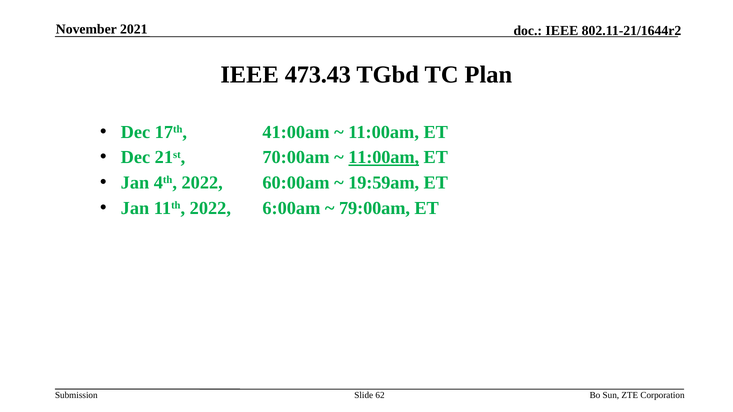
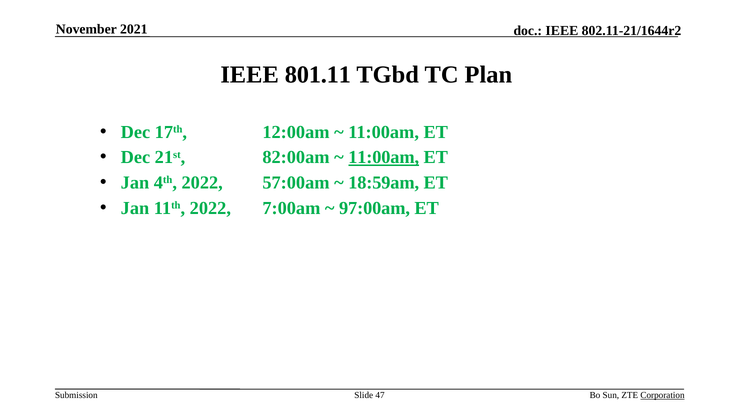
473.43: 473.43 -> 801.11
41:00am: 41:00am -> 12:00am
70:00am: 70:00am -> 82:00am
60:00am: 60:00am -> 57:00am
19:59am: 19:59am -> 18:59am
6:00am: 6:00am -> 7:00am
79:00am: 79:00am -> 97:00am
62: 62 -> 47
Corporation underline: none -> present
